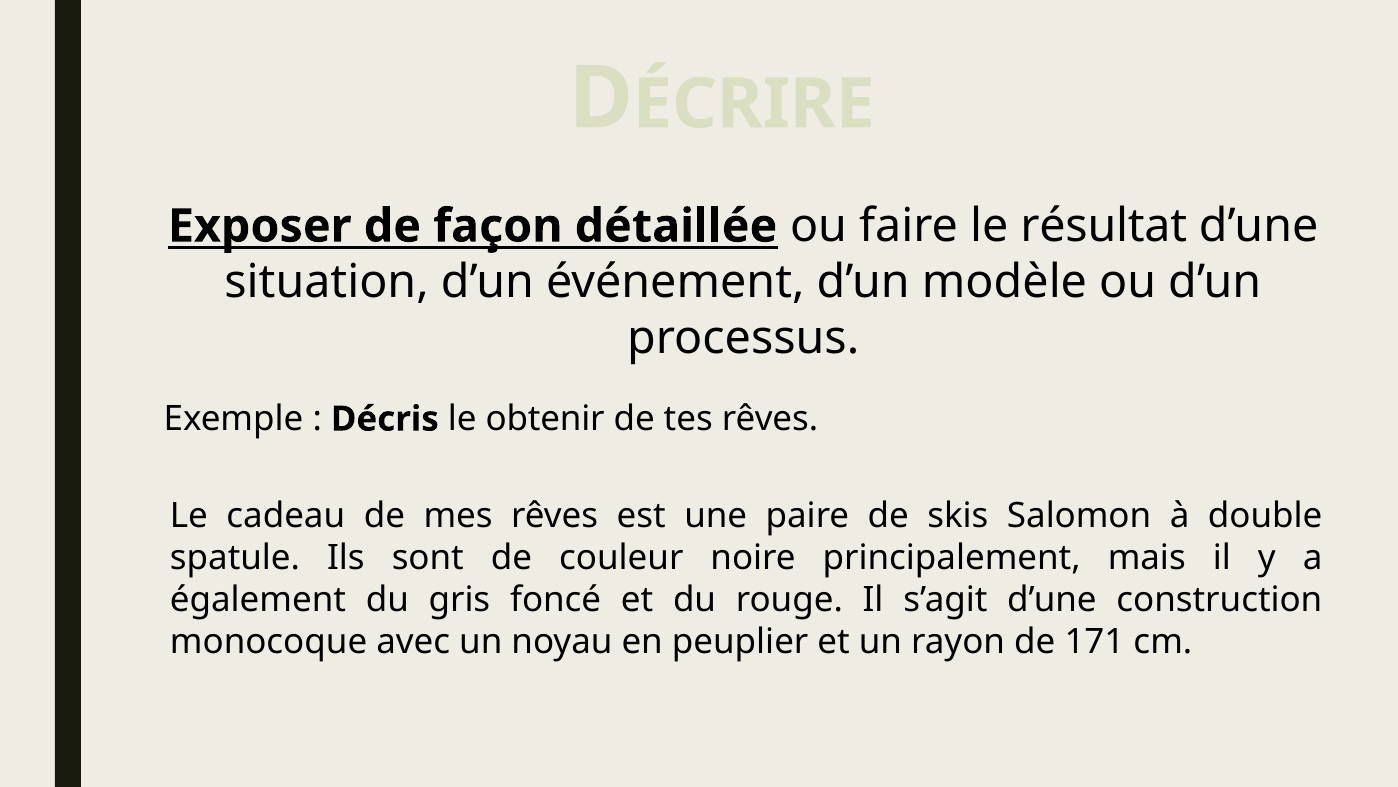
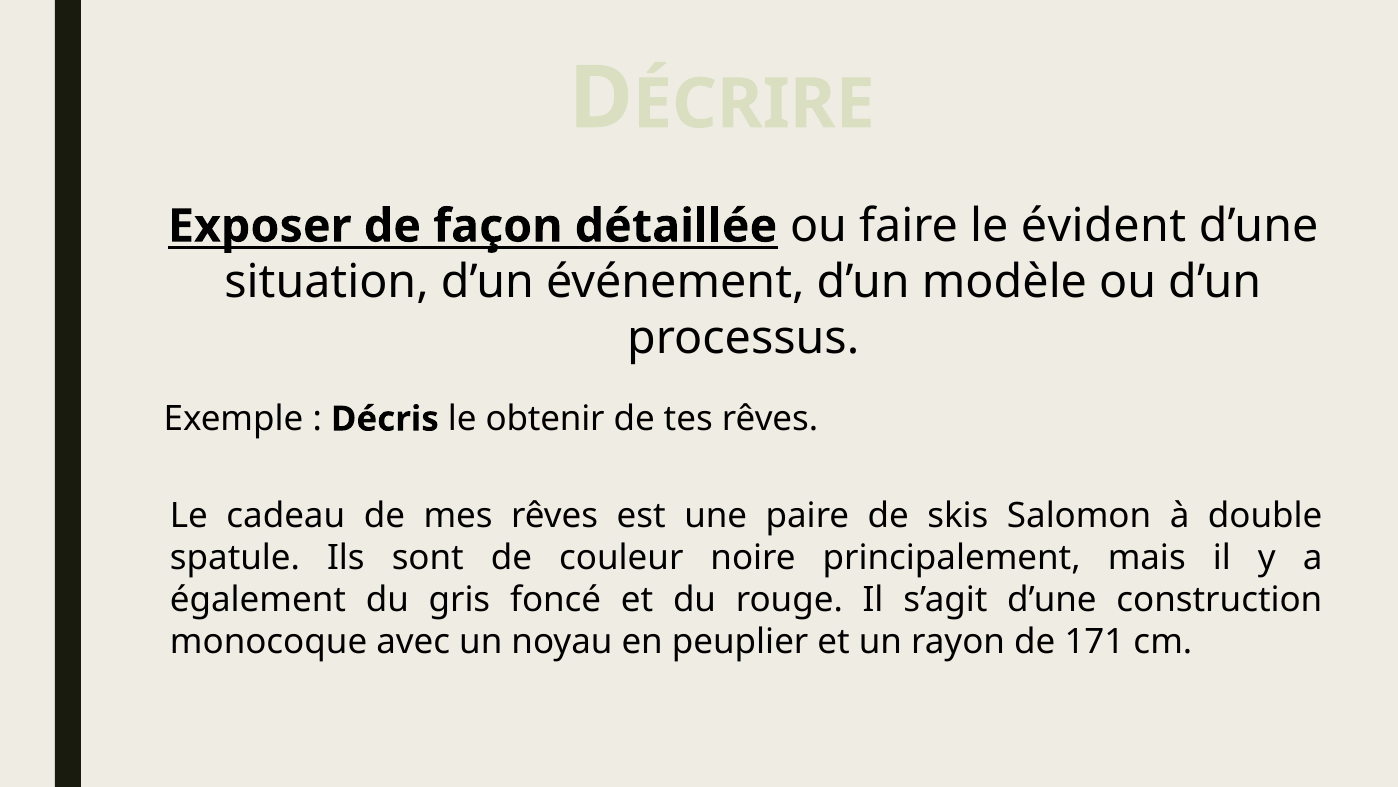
résultat: résultat -> évident
